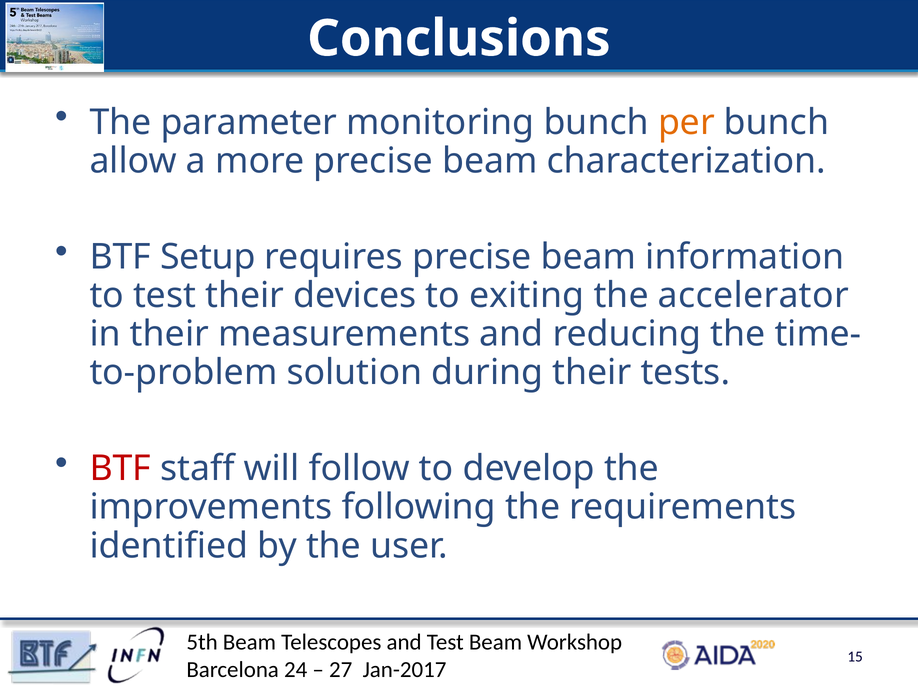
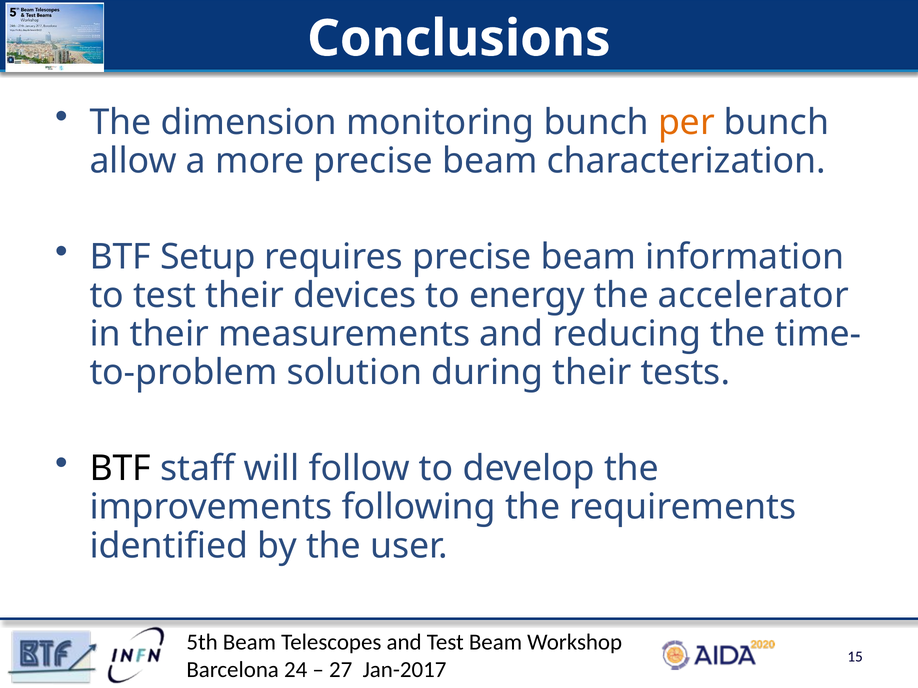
parameter: parameter -> dimension
exiting: exiting -> energy
BTF at (120, 469) colour: red -> black
